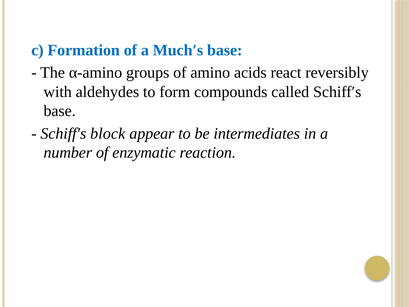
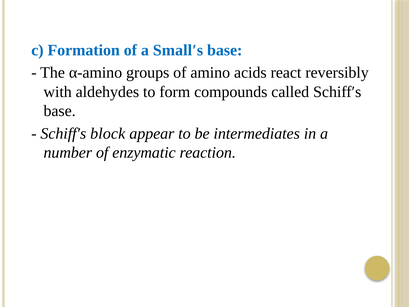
Much′s: Much′s -> Small′s
